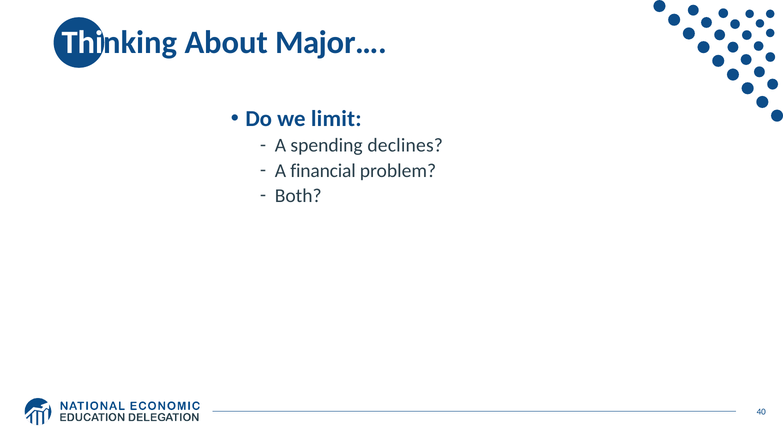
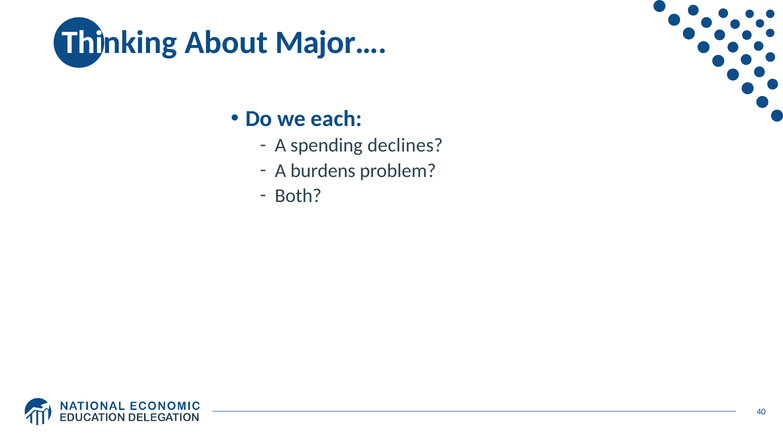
limit: limit -> each
financial: financial -> burdens
